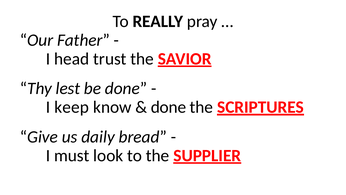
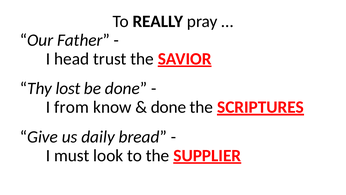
lest: lest -> lost
keep: keep -> from
